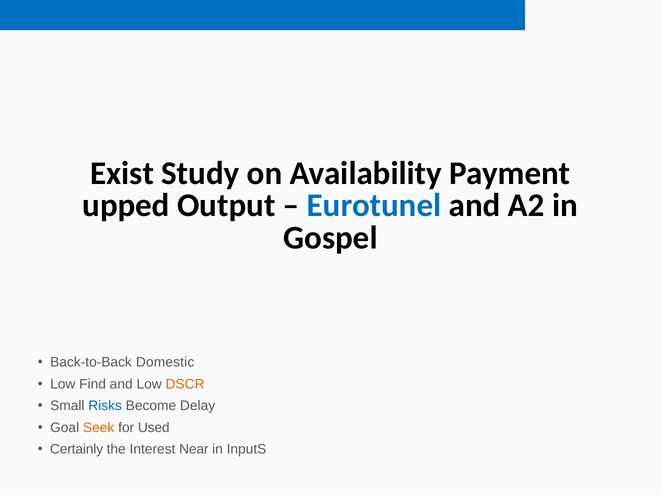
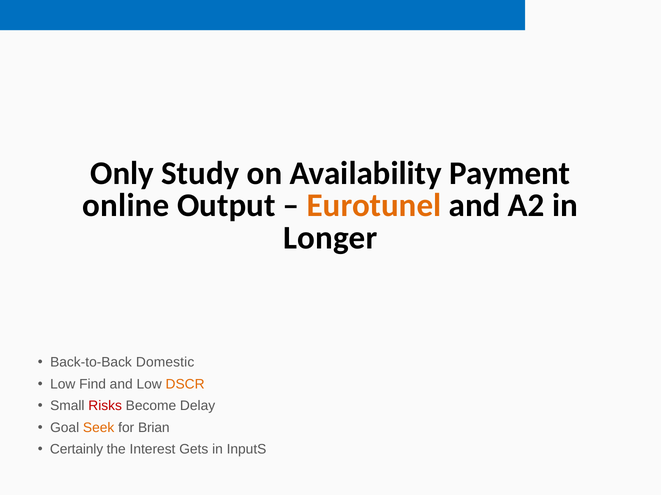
Exist: Exist -> Only
upped: upped -> online
Eurotunel colour: blue -> orange
Gospel: Gospel -> Longer
Risks colour: blue -> red
Used: Used -> Brian
Near: Near -> Gets
